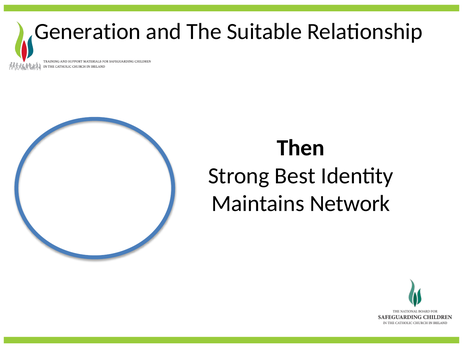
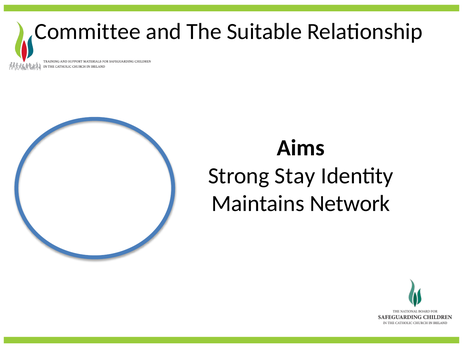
Generation: Generation -> Committee
Then: Then -> Aims
Best: Best -> Stay
